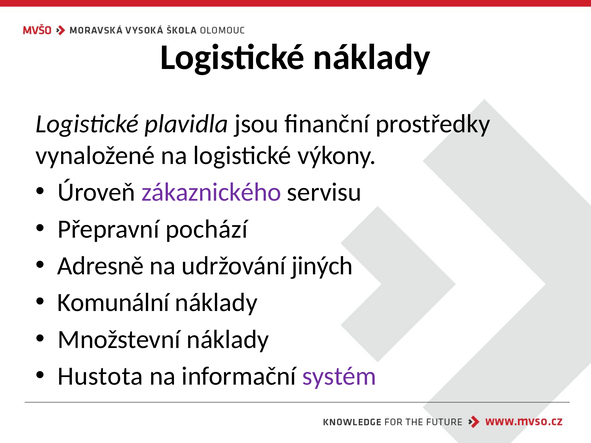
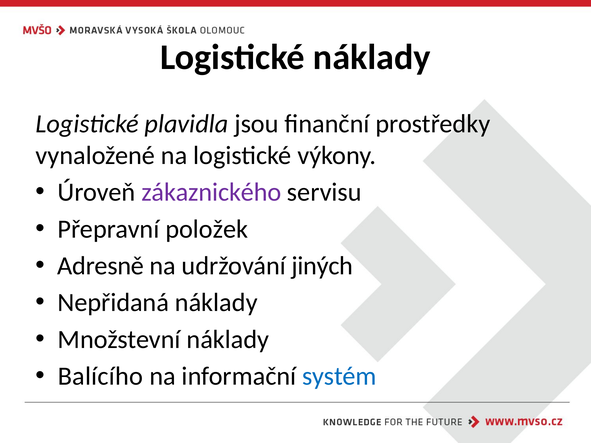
pochází: pochází -> položek
Komunální: Komunální -> Nepřidaná
Hustota: Hustota -> Balícího
systém colour: purple -> blue
